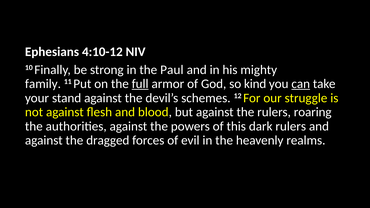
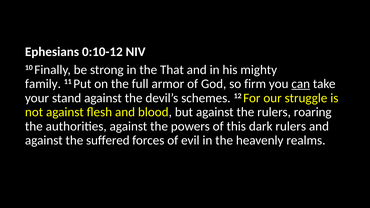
4:10-12: 4:10-12 -> 0:10-12
Paul: Paul -> That
full underline: present -> none
kind: kind -> firm
dragged: dragged -> suffered
